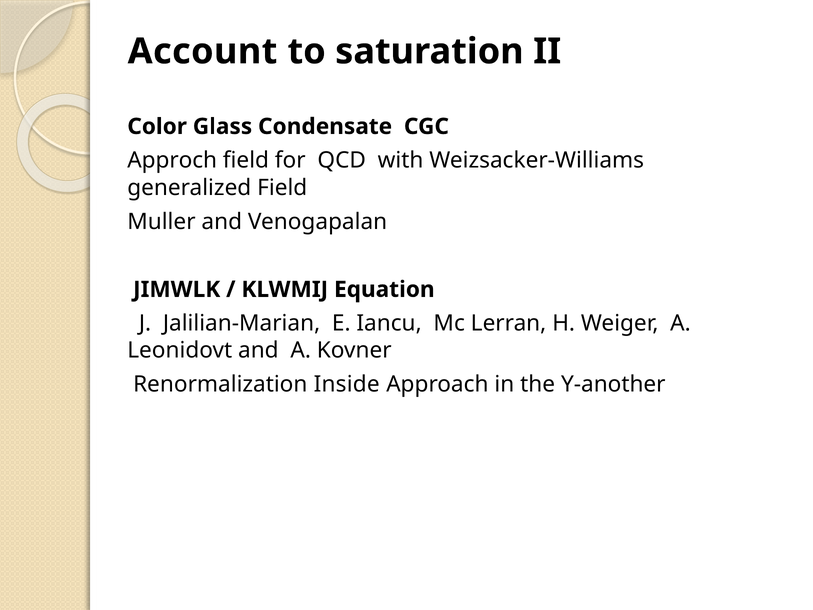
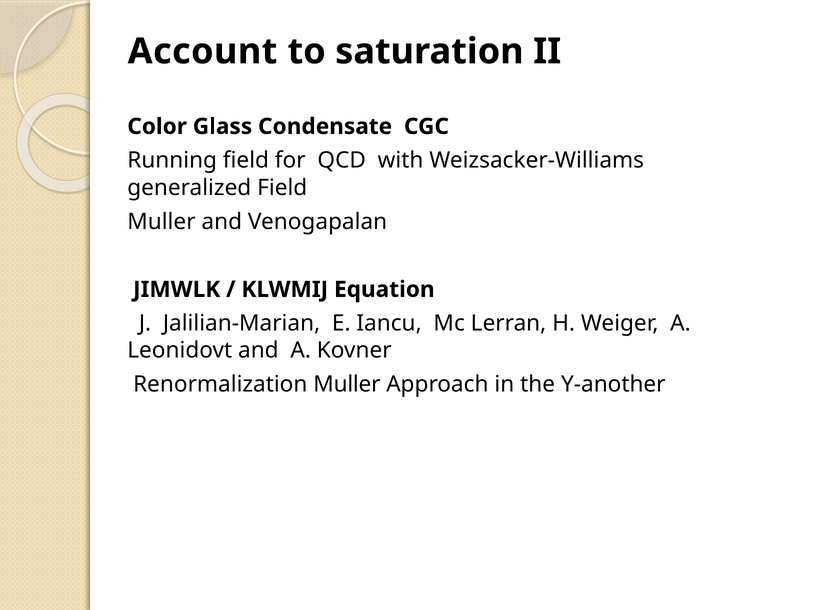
Approch: Approch -> Running
Renormalization Inside: Inside -> Muller
